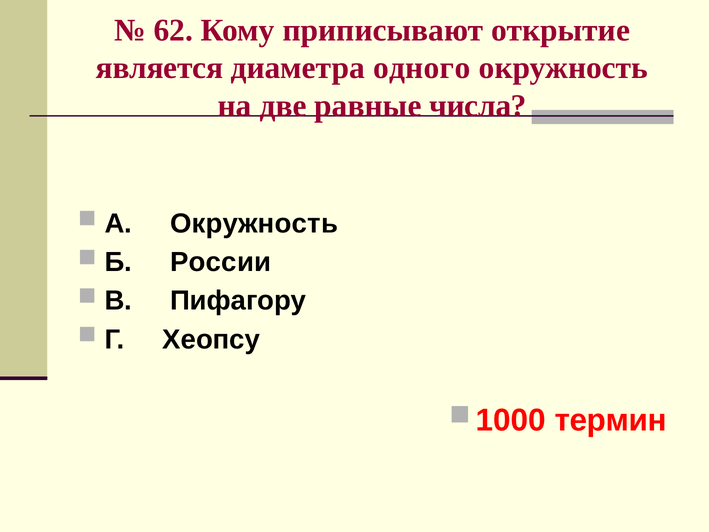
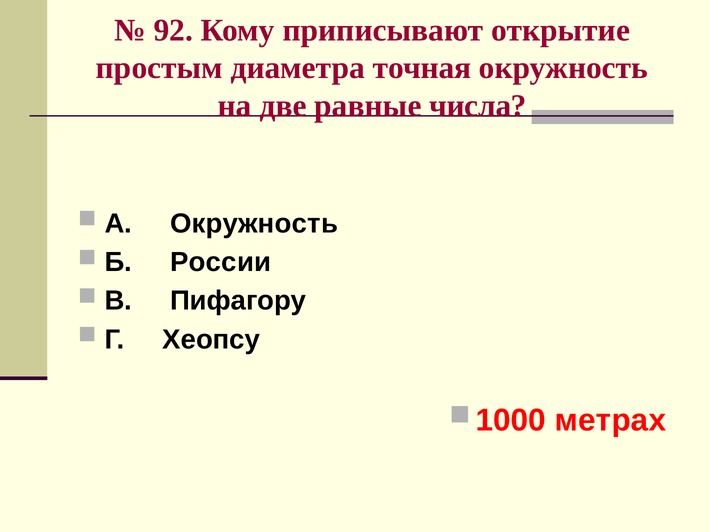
62: 62 -> 92
является: является -> простым
одного: одного -> точная
термин: термин -> метрах
